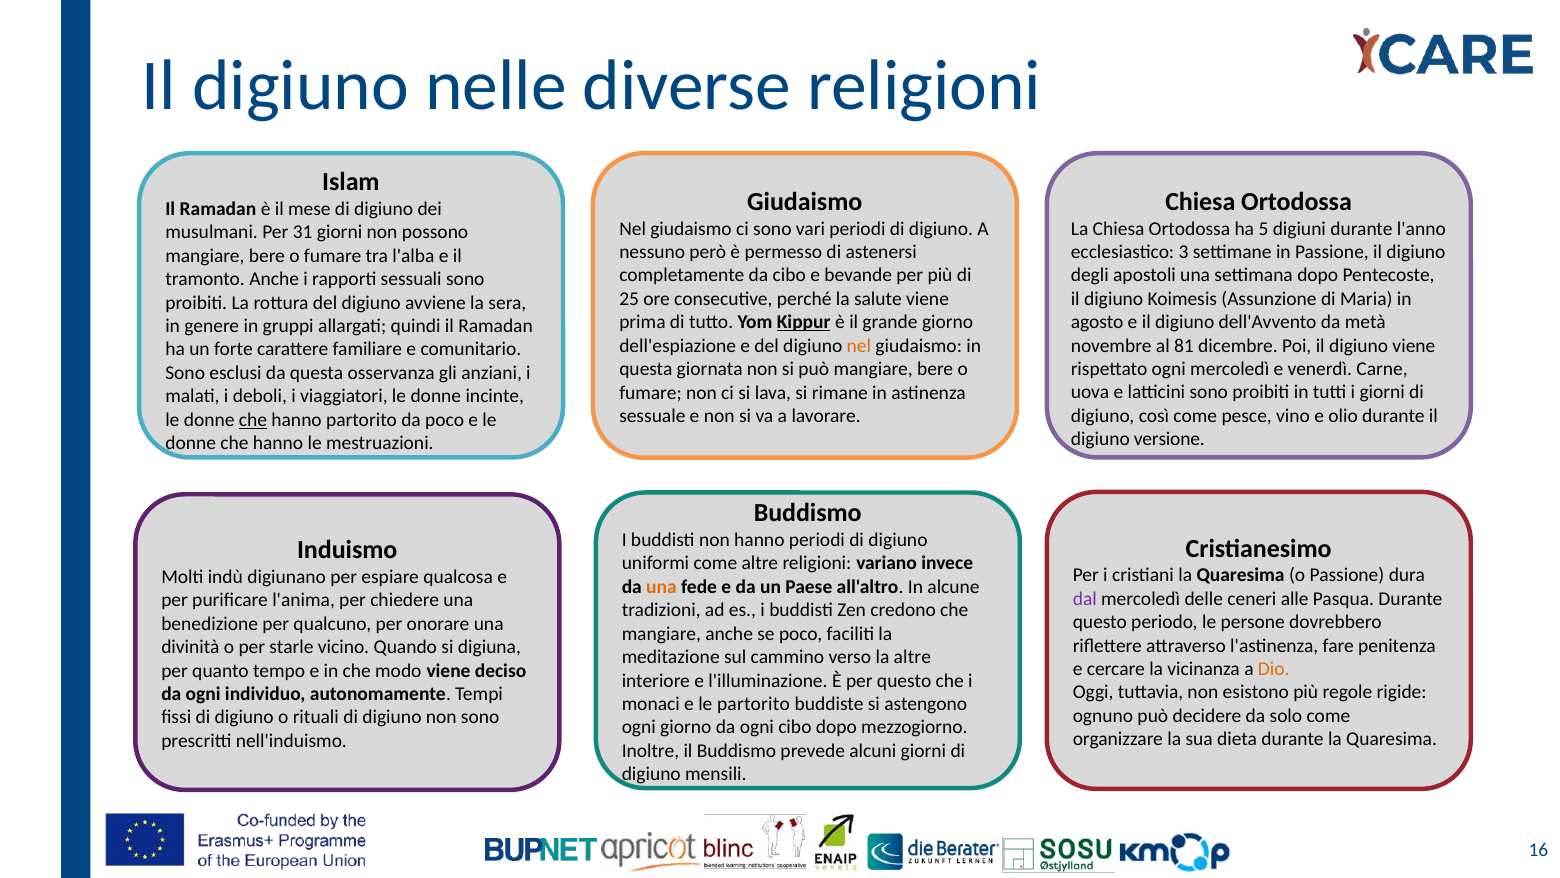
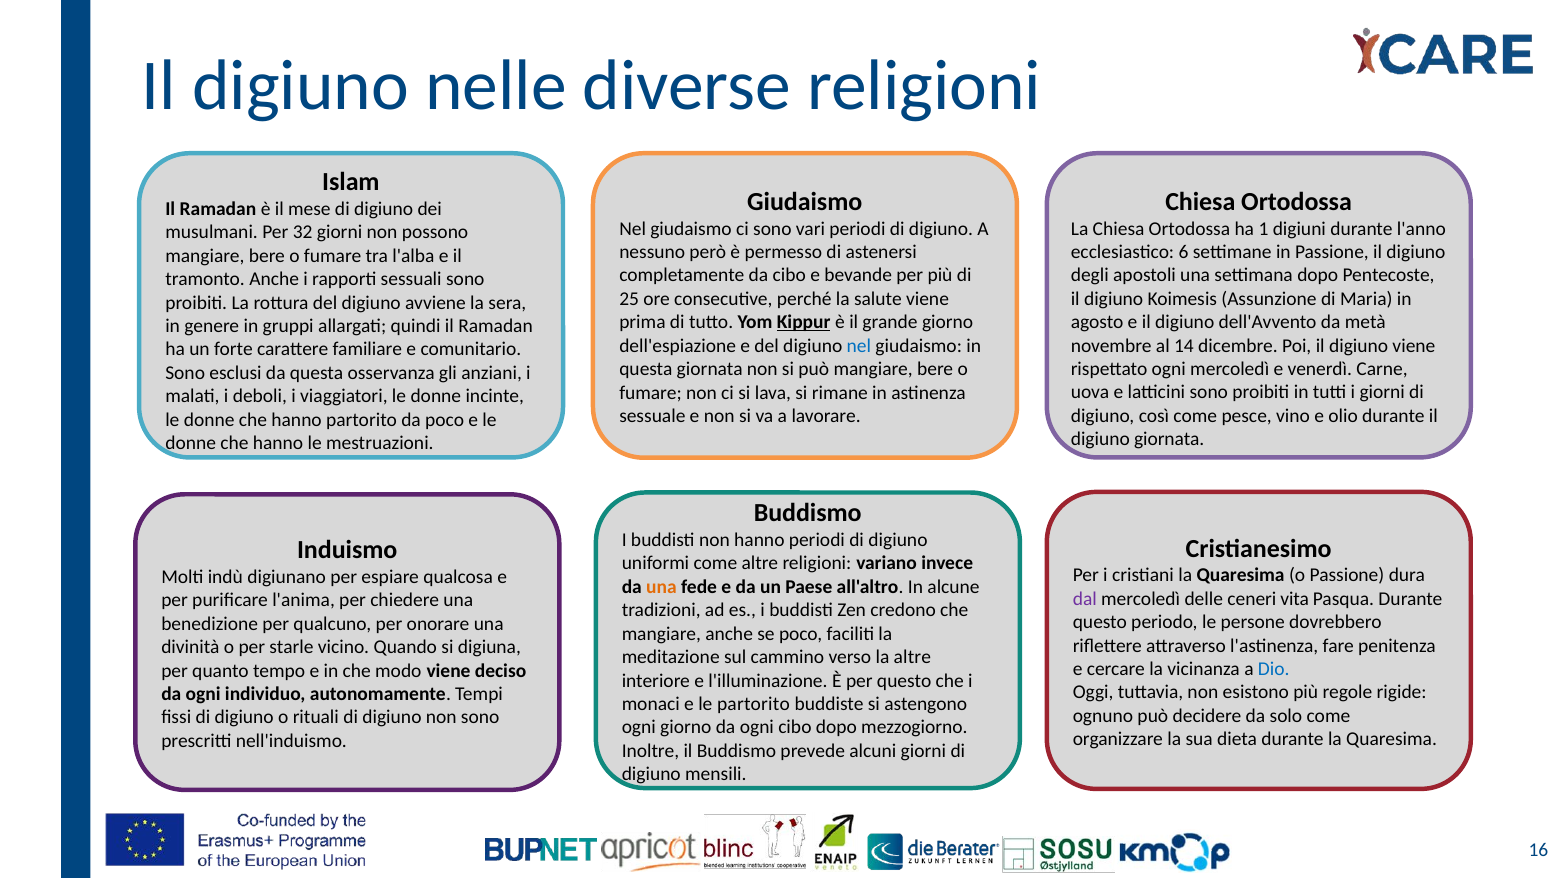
5: 5 -> 1
31: 31 -> 32
3: 3 -> 6
nel at (859, 346) colour: orange -> blue
81: 81 -> 14
che at (253, 420) underline: present -> none
digiuno versione: versione -> giornata
alle: alle -> vita
Dio colour: orange -> blue
